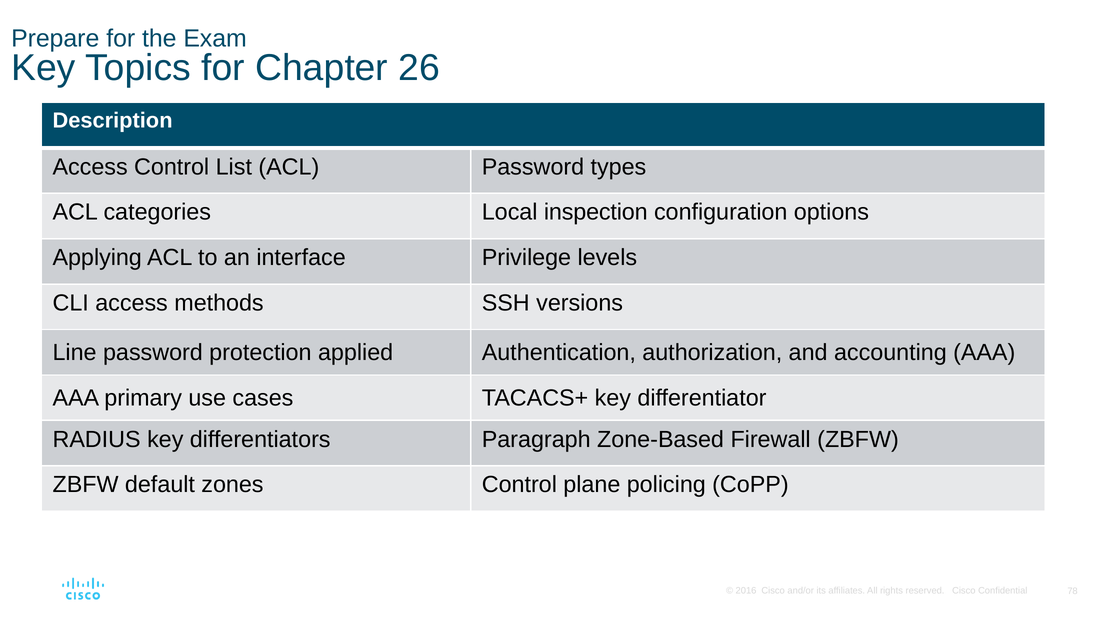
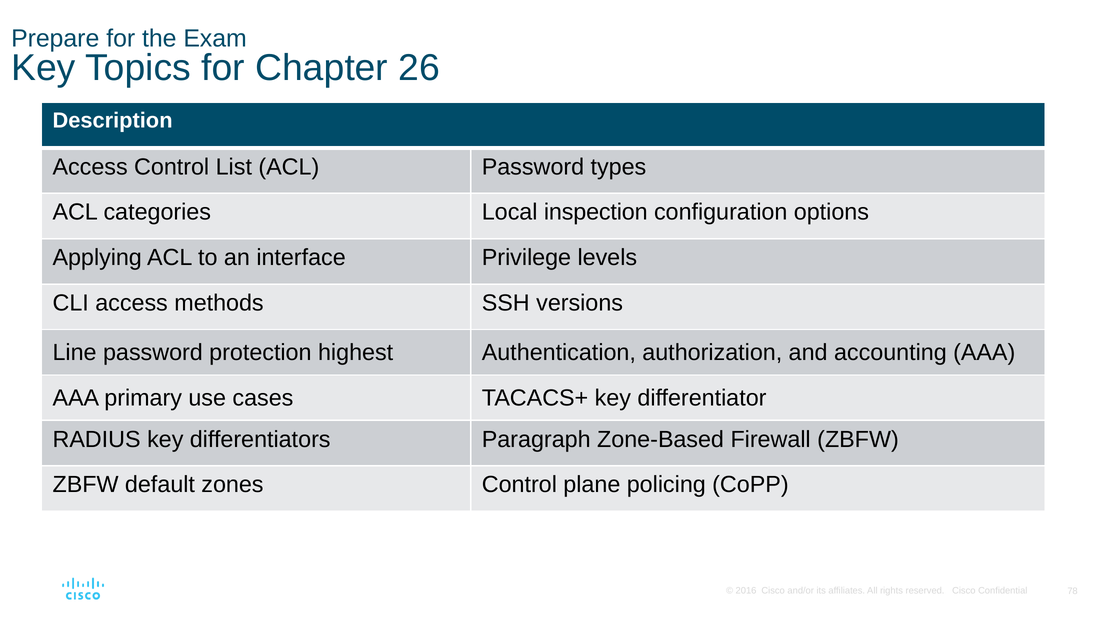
applied: applied -> highest
